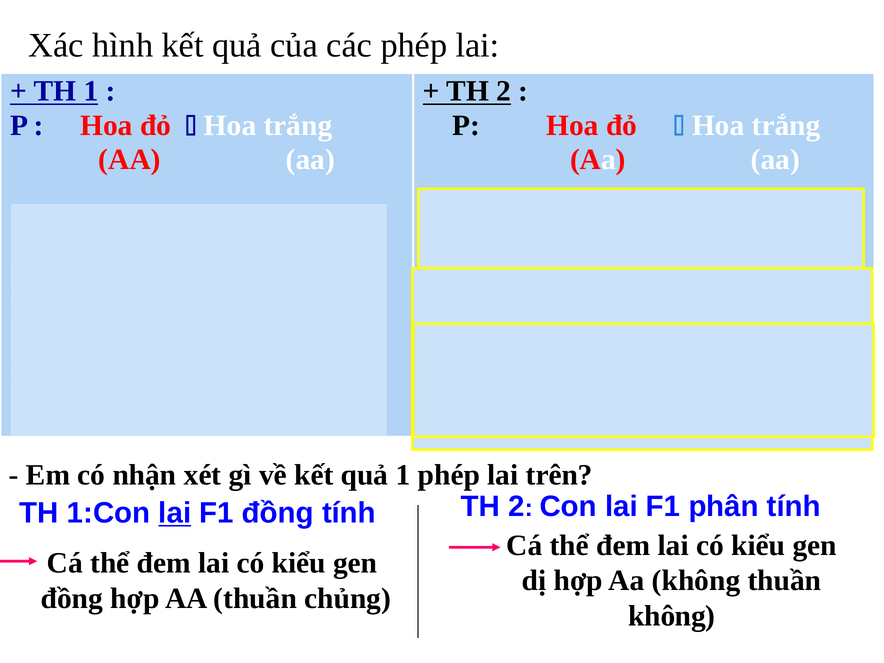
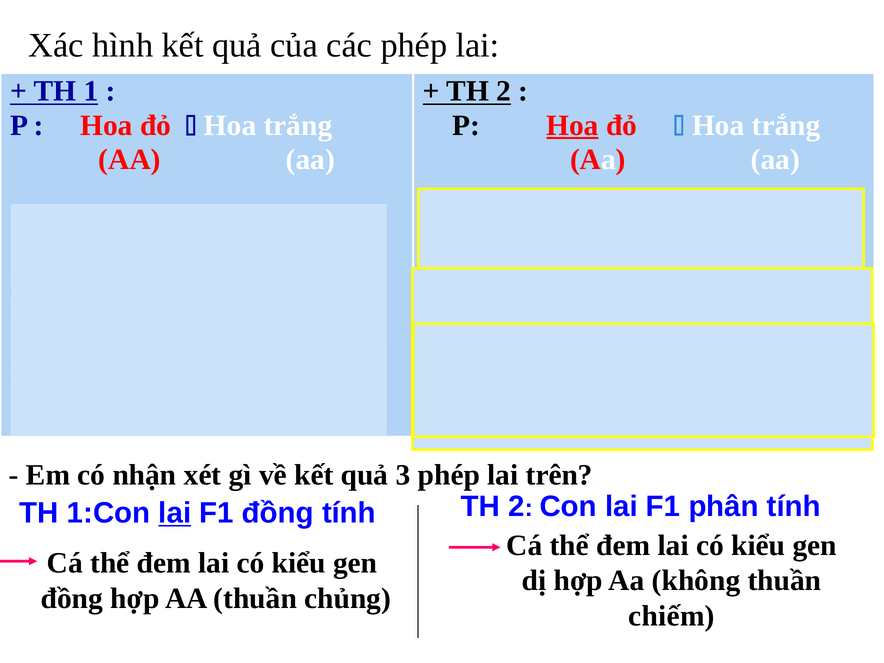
Hoa at (573, 125) underline: none -> present
quả 1: 1 -> 3
không at (672, 616): không -> chiếm
